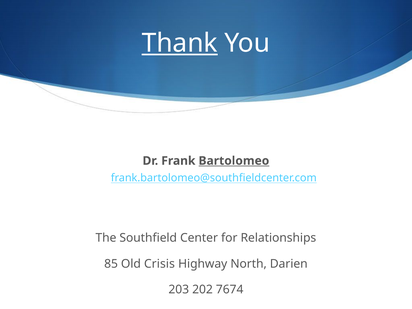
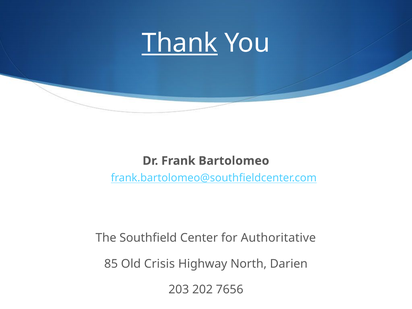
Bartolomeo underline: present -> none
Relationships: Relationships -> Authoritative
7674: 7674 -> 7656
